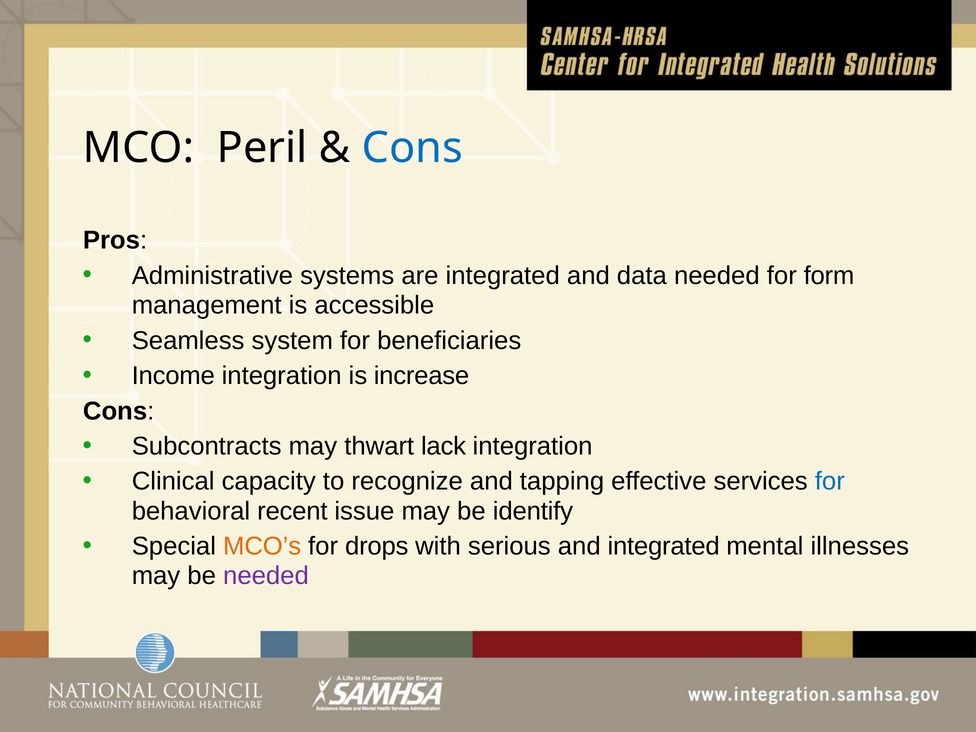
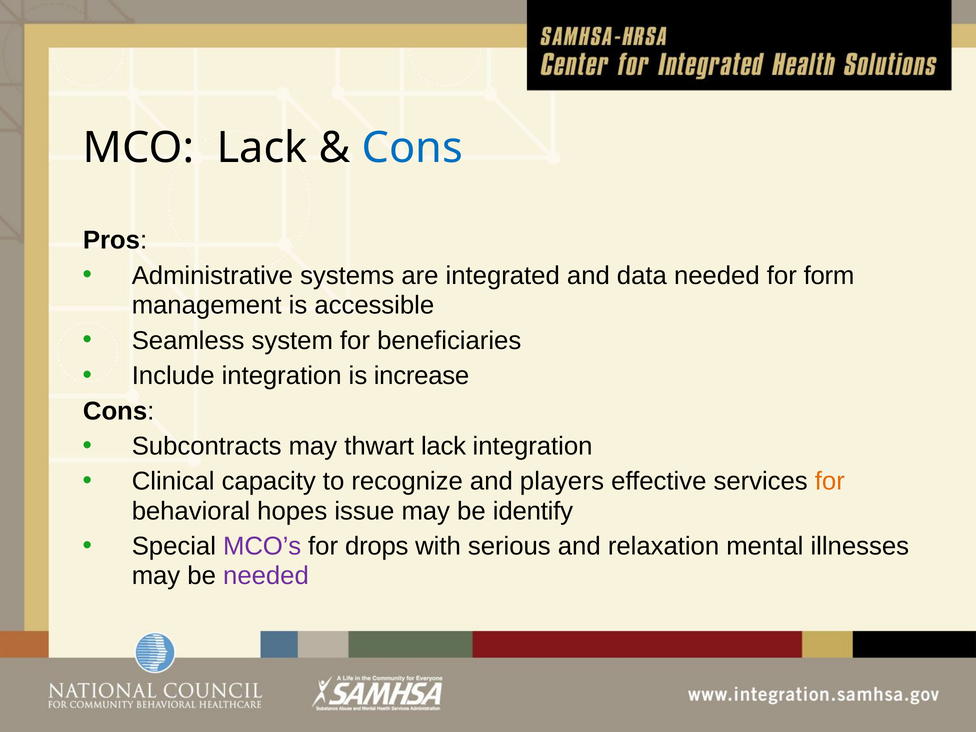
MCO Peril: Peril -> Lack
Income: Income -> Include
tapping: tapping -> players
for at (830, 482) colour: blue -> orange
recent: recent -> hopes
MCO’s colour: orange -> purple
and integrated: integrated -> relaxation
